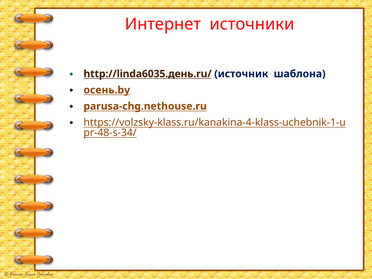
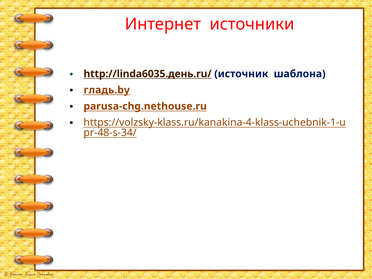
осень.by: осень.by -> гладь.by
